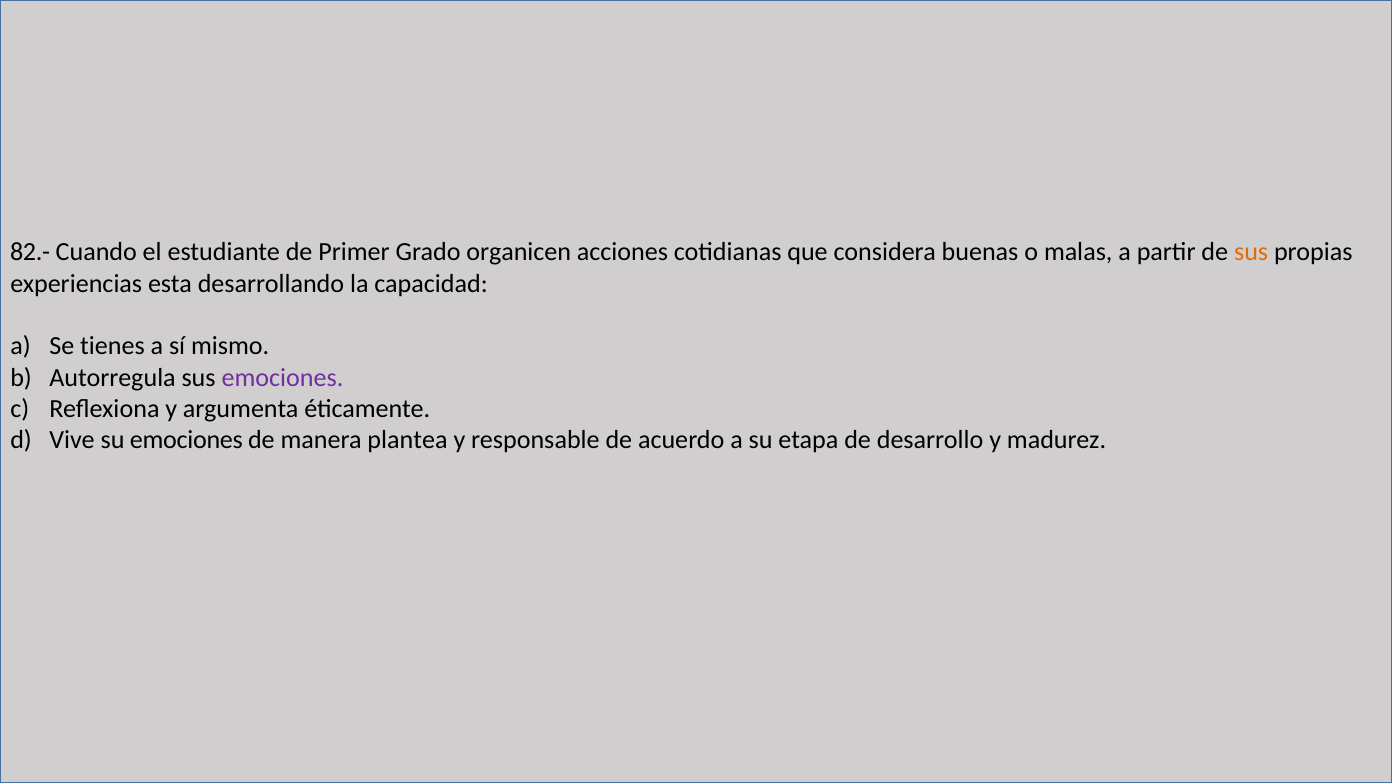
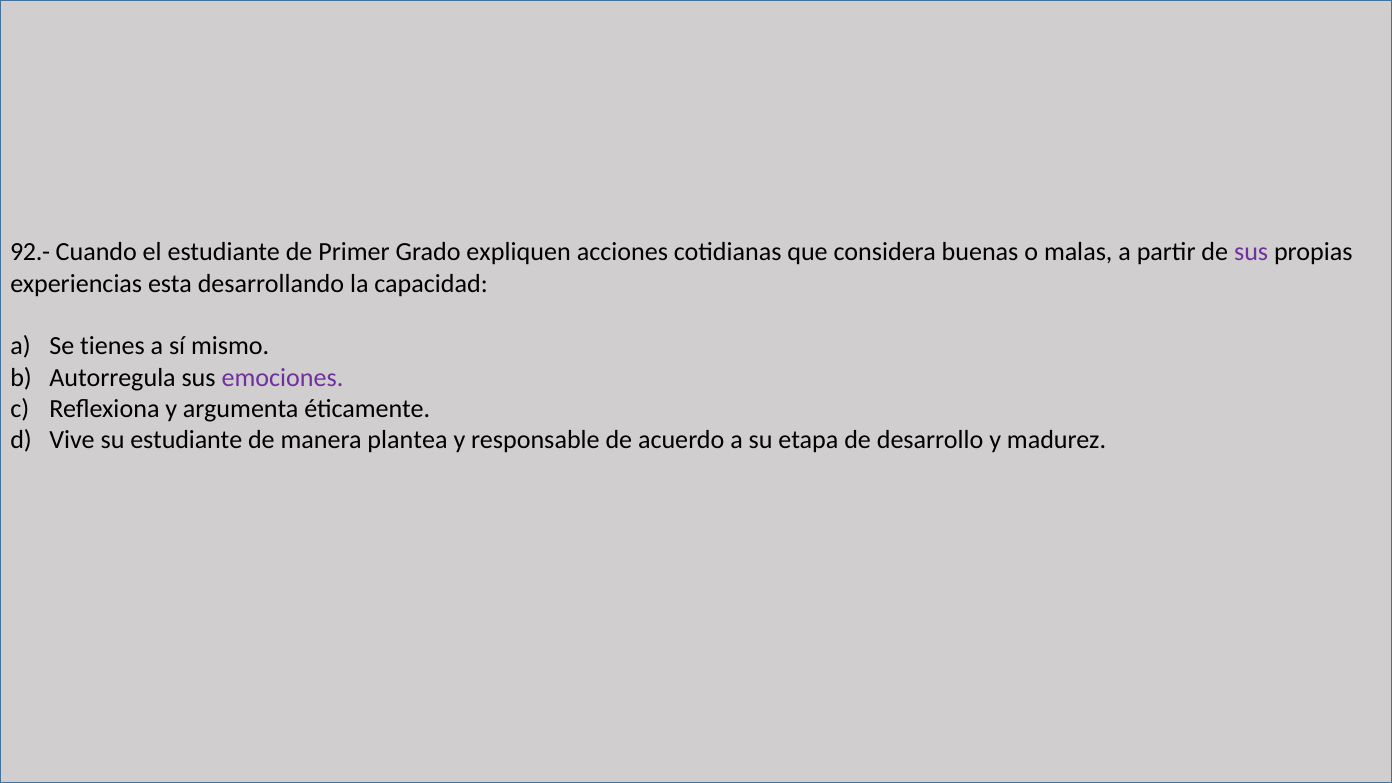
82.-: 82.- -> 92.-
organicen: organicen -> expliquen
sus at (1251, 252) colour: orange -> purple
su emociones: emociones -> estudiante
